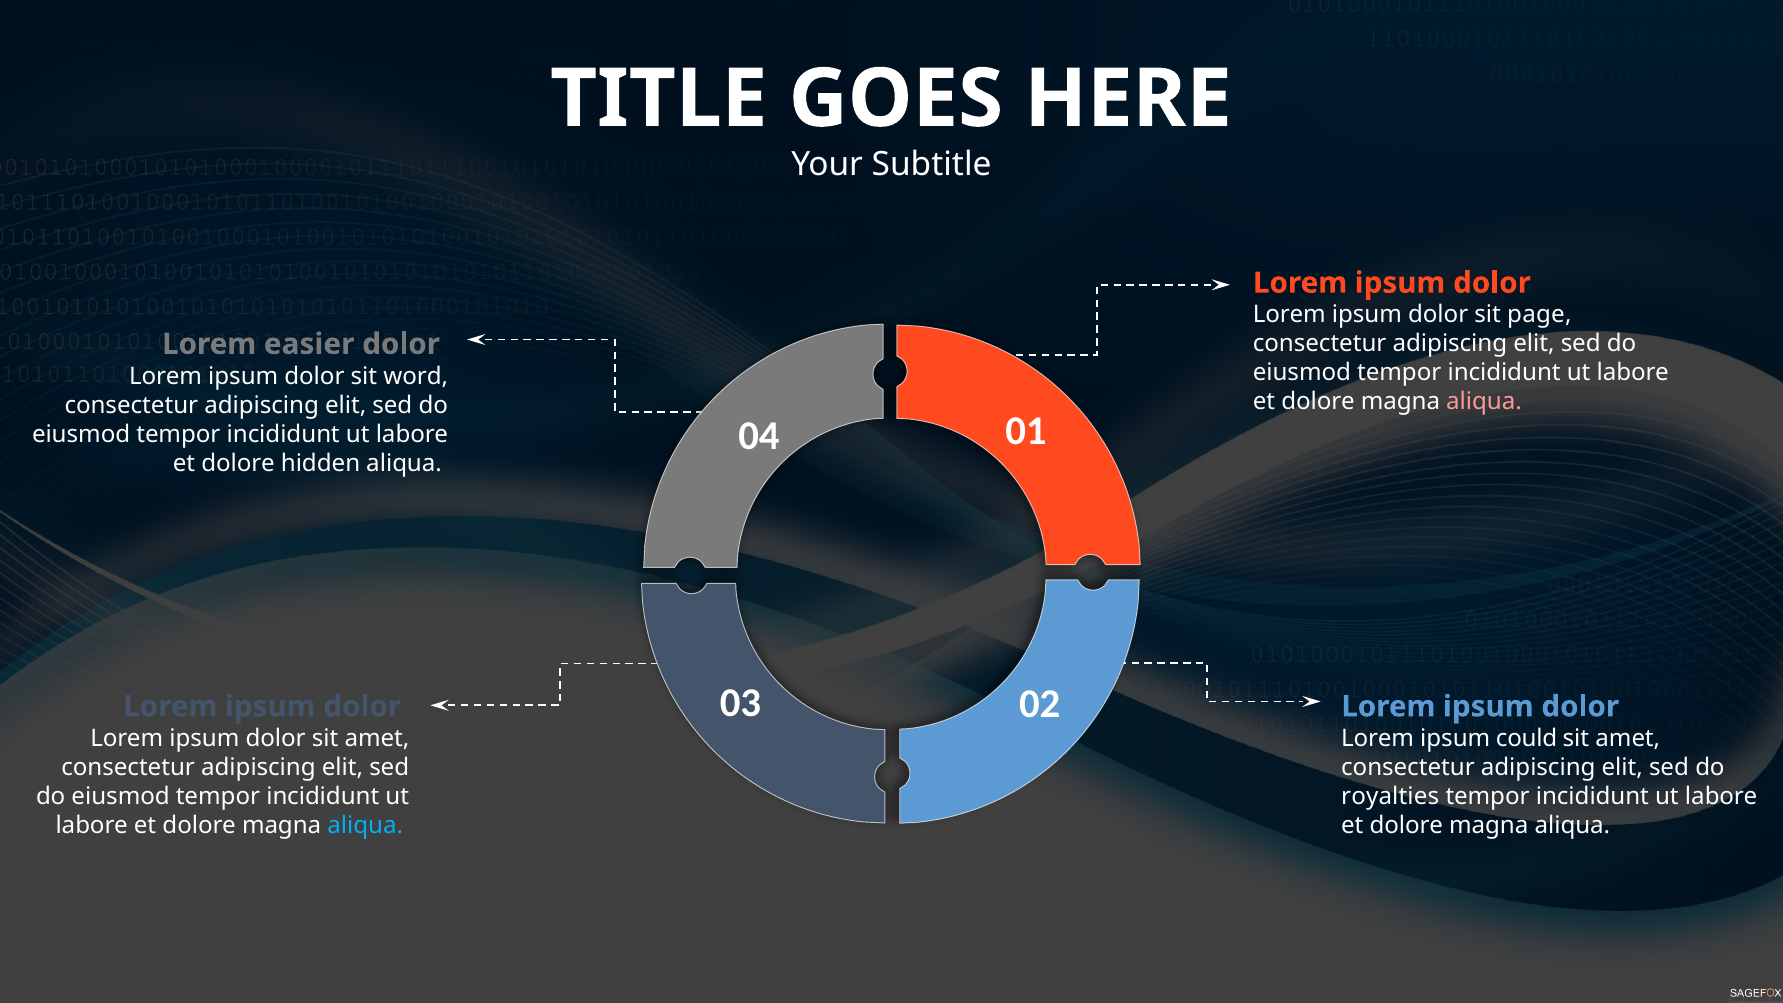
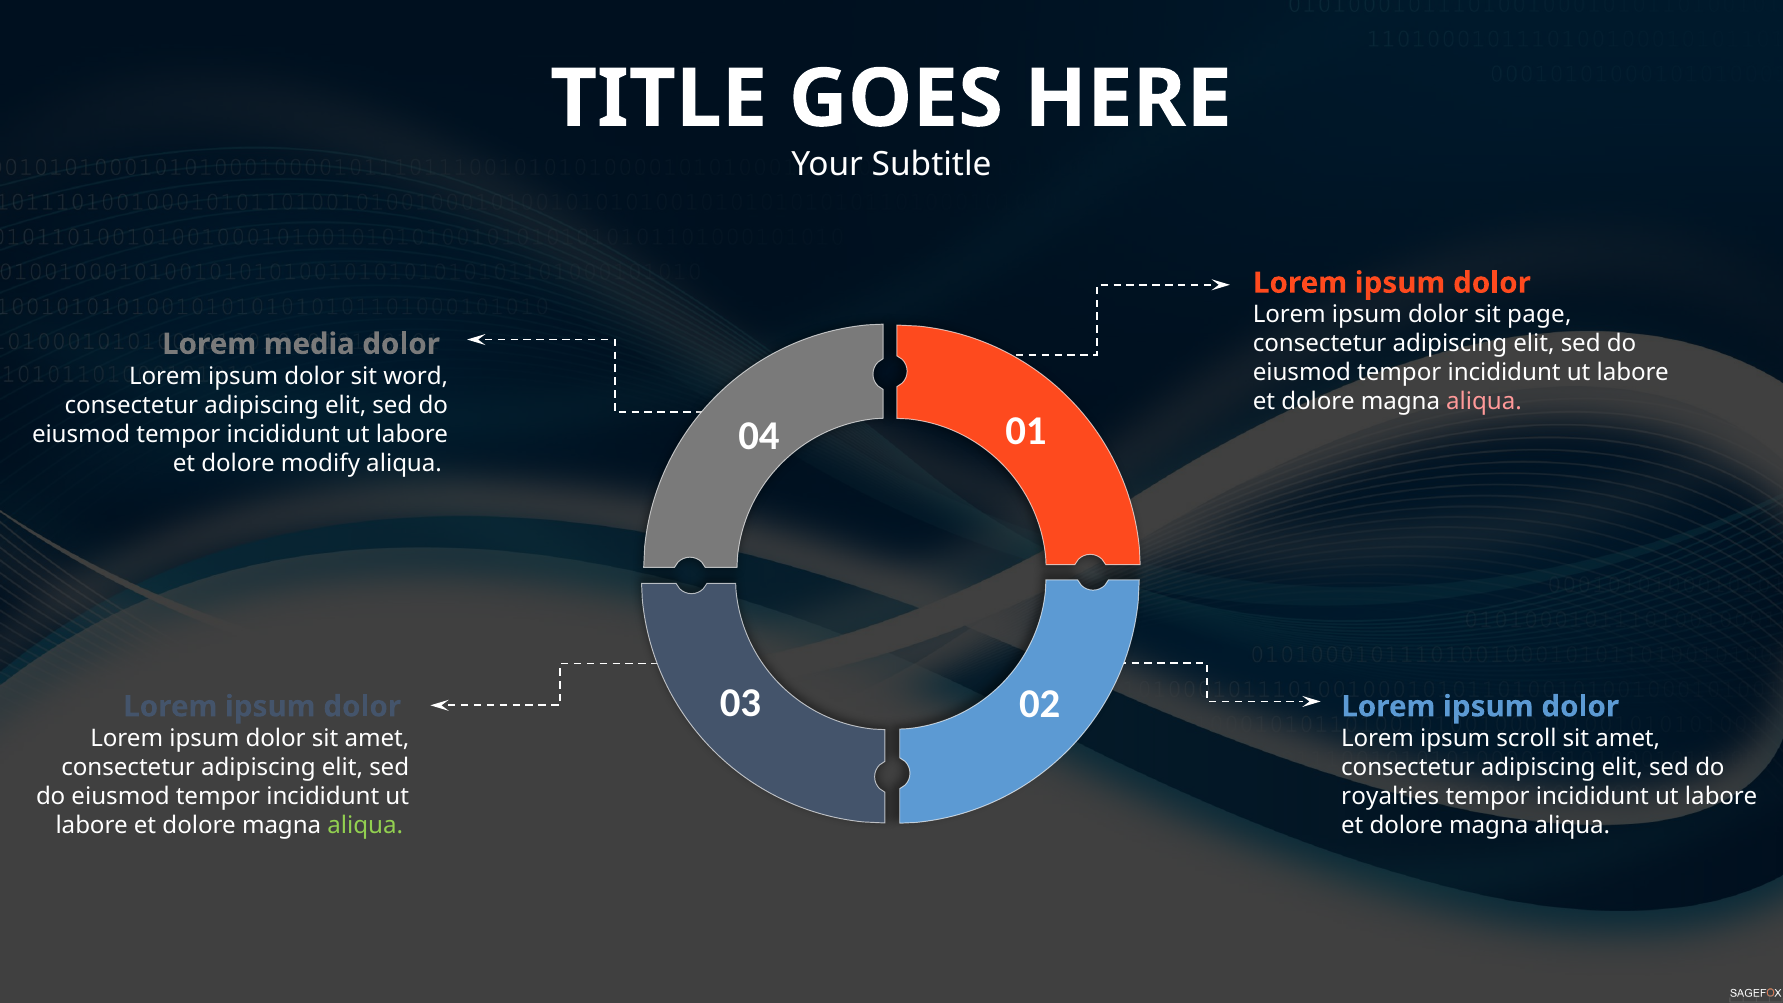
easier: easier -> media
hidden: hidden -> modify
could: could -> scroll
aliqua at (365, 826) colour: light blue -> light green
